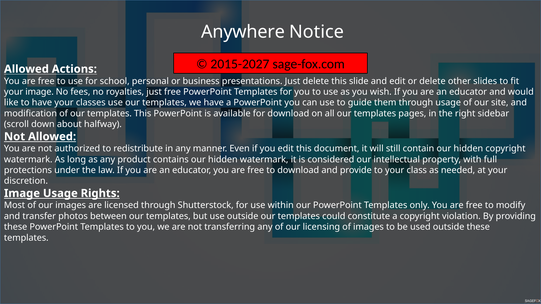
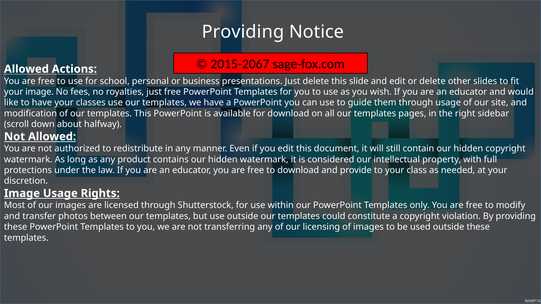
Anywhere at (243, 32): Anywhere -> Providing
2015-2027: 2015-2027 -> 2015-2067
